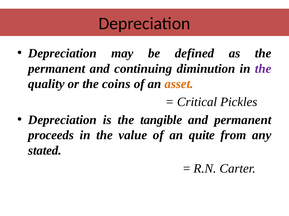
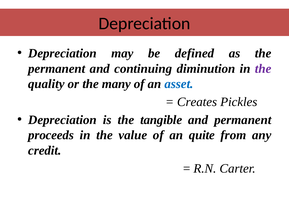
coins: coins -> many
asset colour: orange -> blue
Critical: Critical -> Creates
stated: stated -> credit
